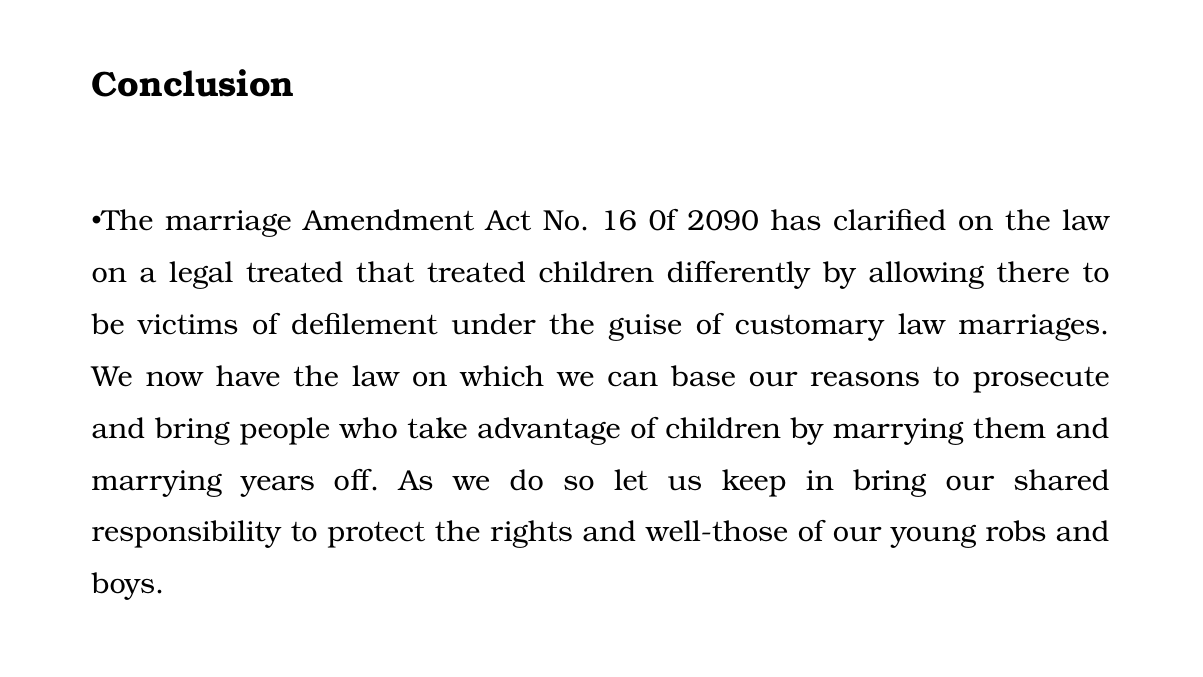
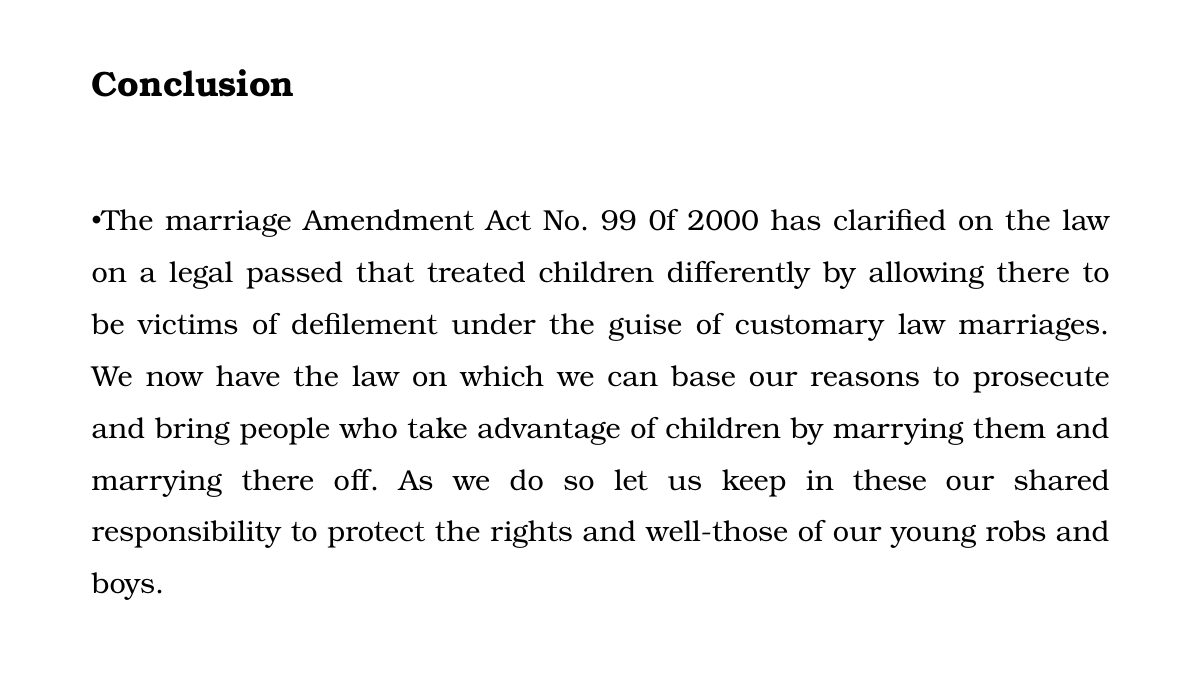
16: 16 -> 99
2090: 2090 -> 2000
legal treated: treated -> passed
marrying years: years -> there
in bring: bring -> these
